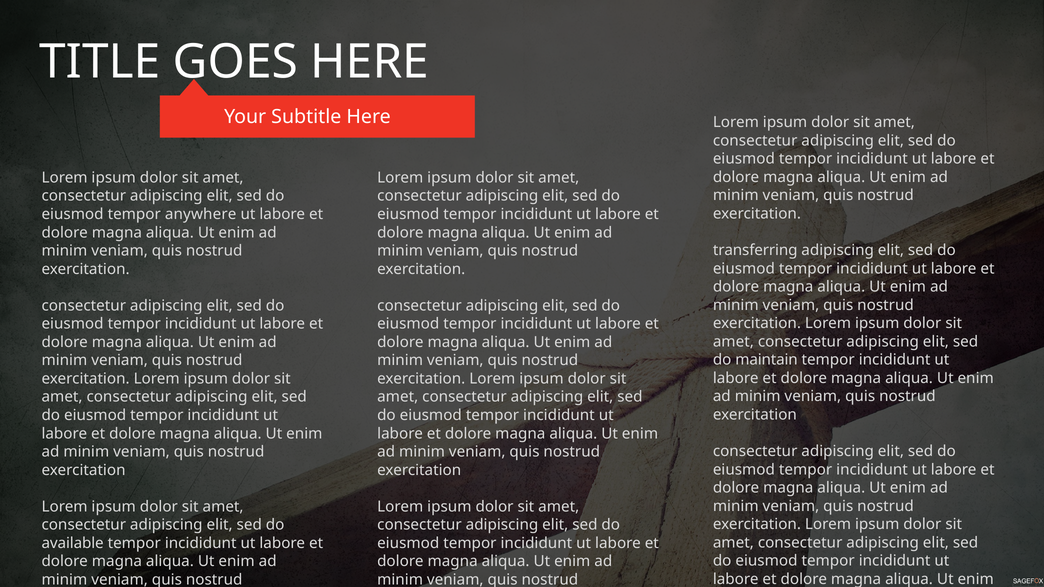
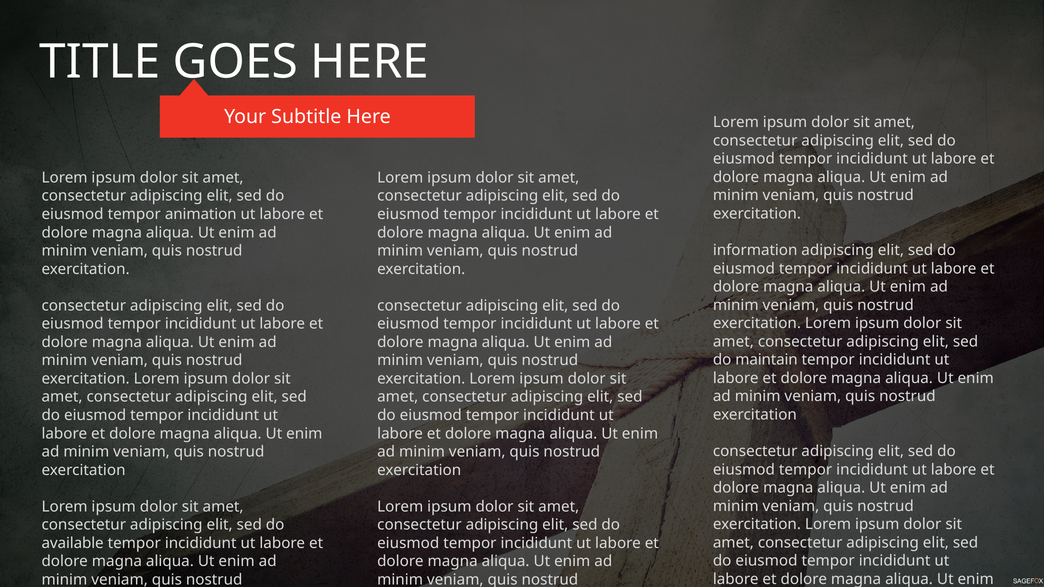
anywhere: anywhere -> animation
transferring: transferring -> information
